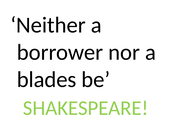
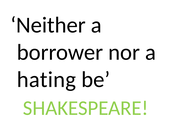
blades: blades -> hating
